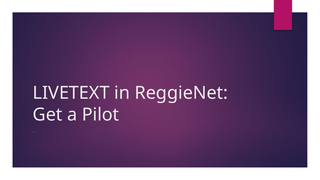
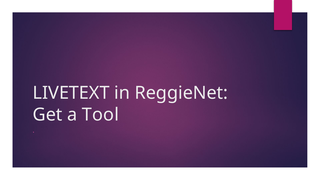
Pilot: Pilot -> Tool
